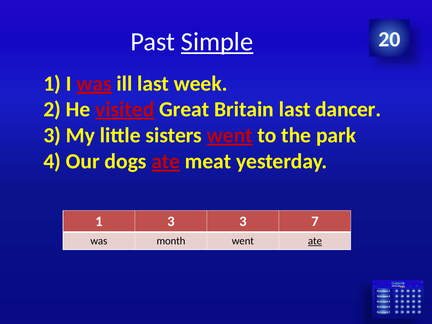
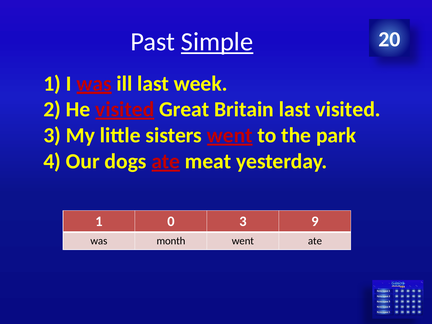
last dancer: dancer -> visited
1 3: 3 -> 0
7: 7 -> 9
ate at (315, 241) underline: present -> none
